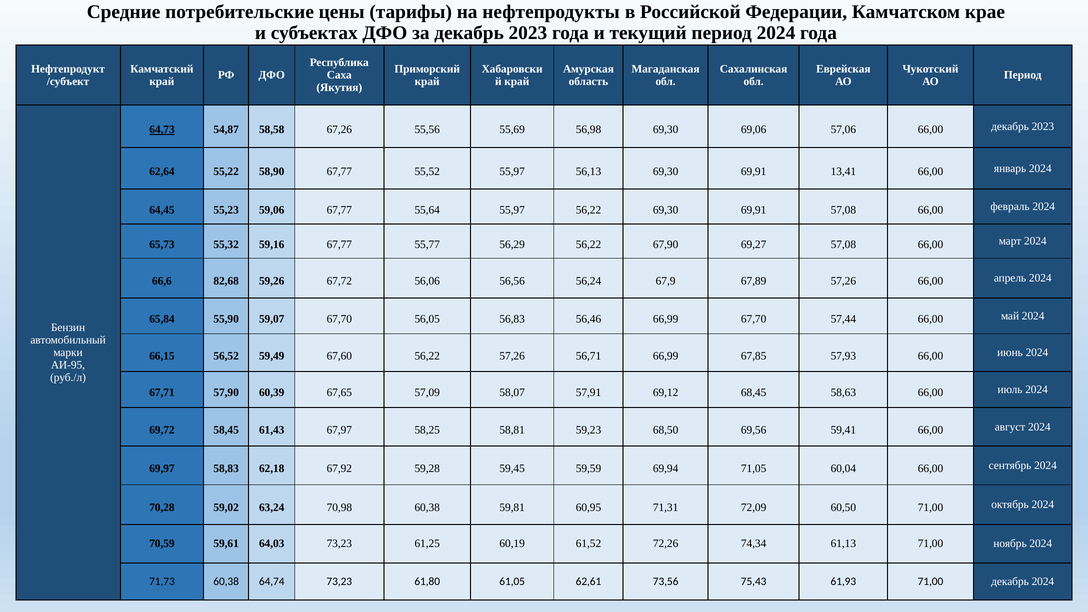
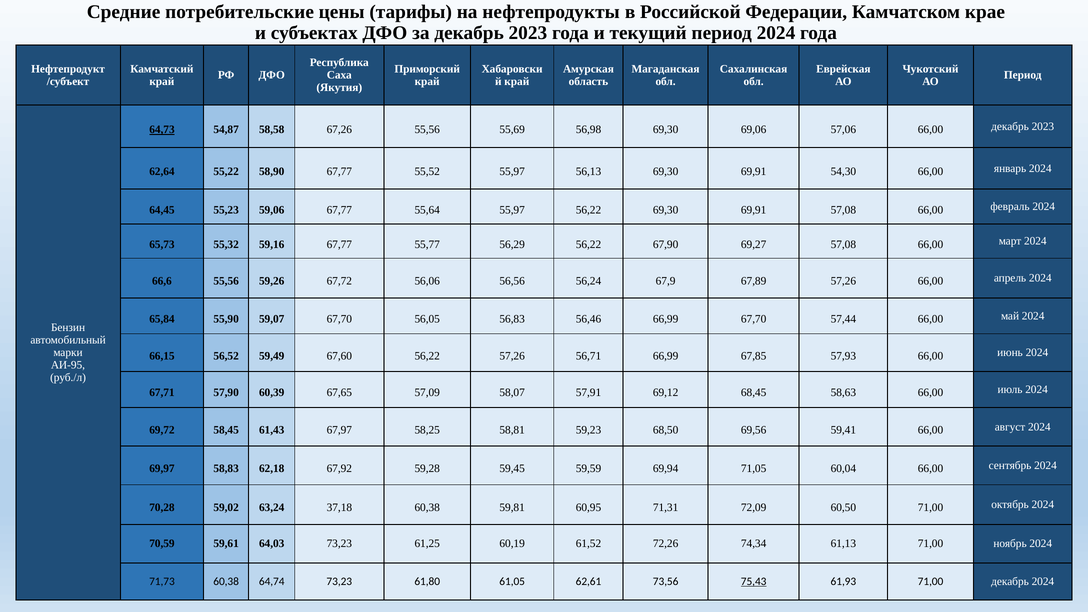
13,41: 13,41 -> 54,30
66,6 82,68: 82,68 -> 55,56
70,98: 70,98 -> 37,18
75,43 underline: none -> present
